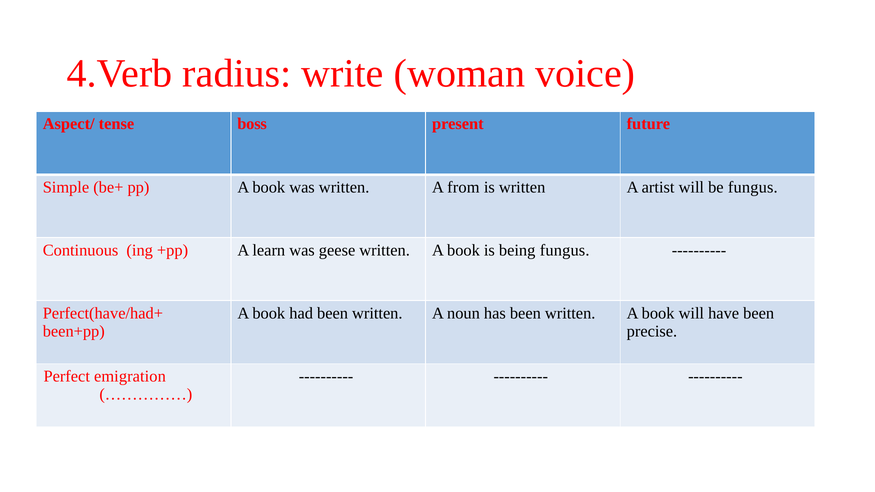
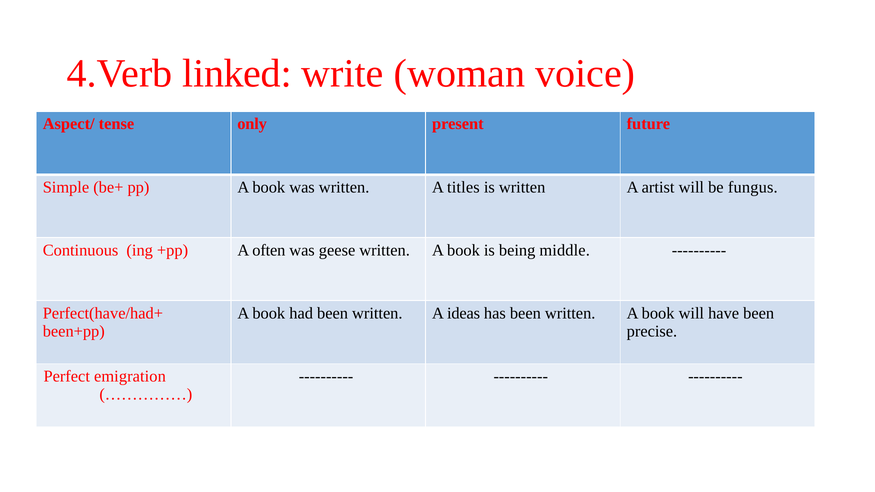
radius: radius -> linked
boss: boss -> only
from: from -> titles
learn: learn -> often
being fungus: fungus -> middle
noun: noun -> ideas
